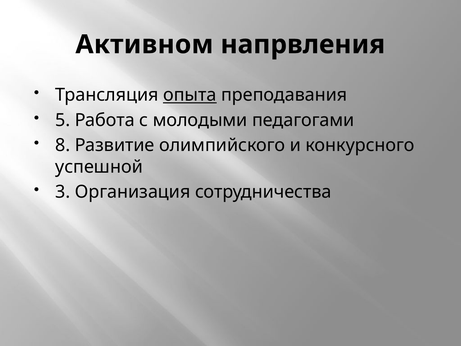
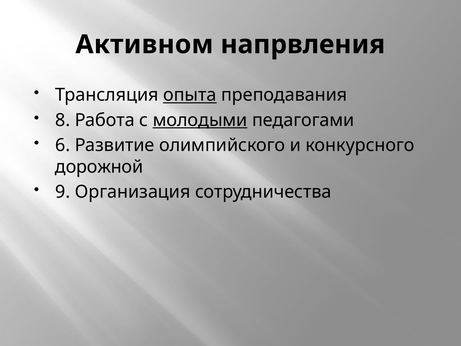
5: 5 -> 8
молодыми underline: none -> present
8: 8 -> 6
успешной: успешной -> дорожной
3: 3 -> 9
